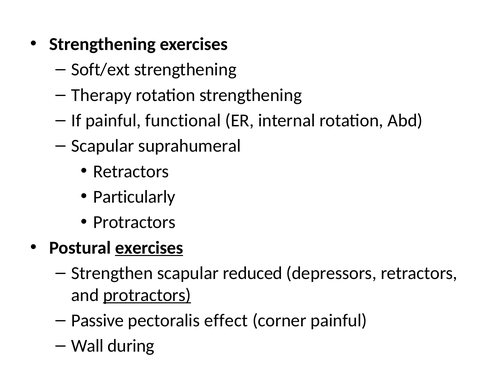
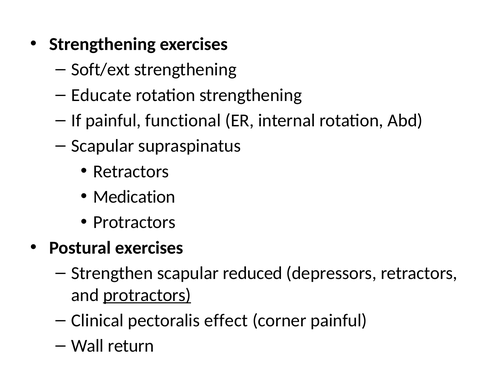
Therapy: Therapy -> Educate
suprahumeral: suprahumeral -> supraspinatus
Particularly: Particularly -> Medication
exercises at (149, 248) underline: present -> none
Passive: Passive -> Clinical
during: during -> return
